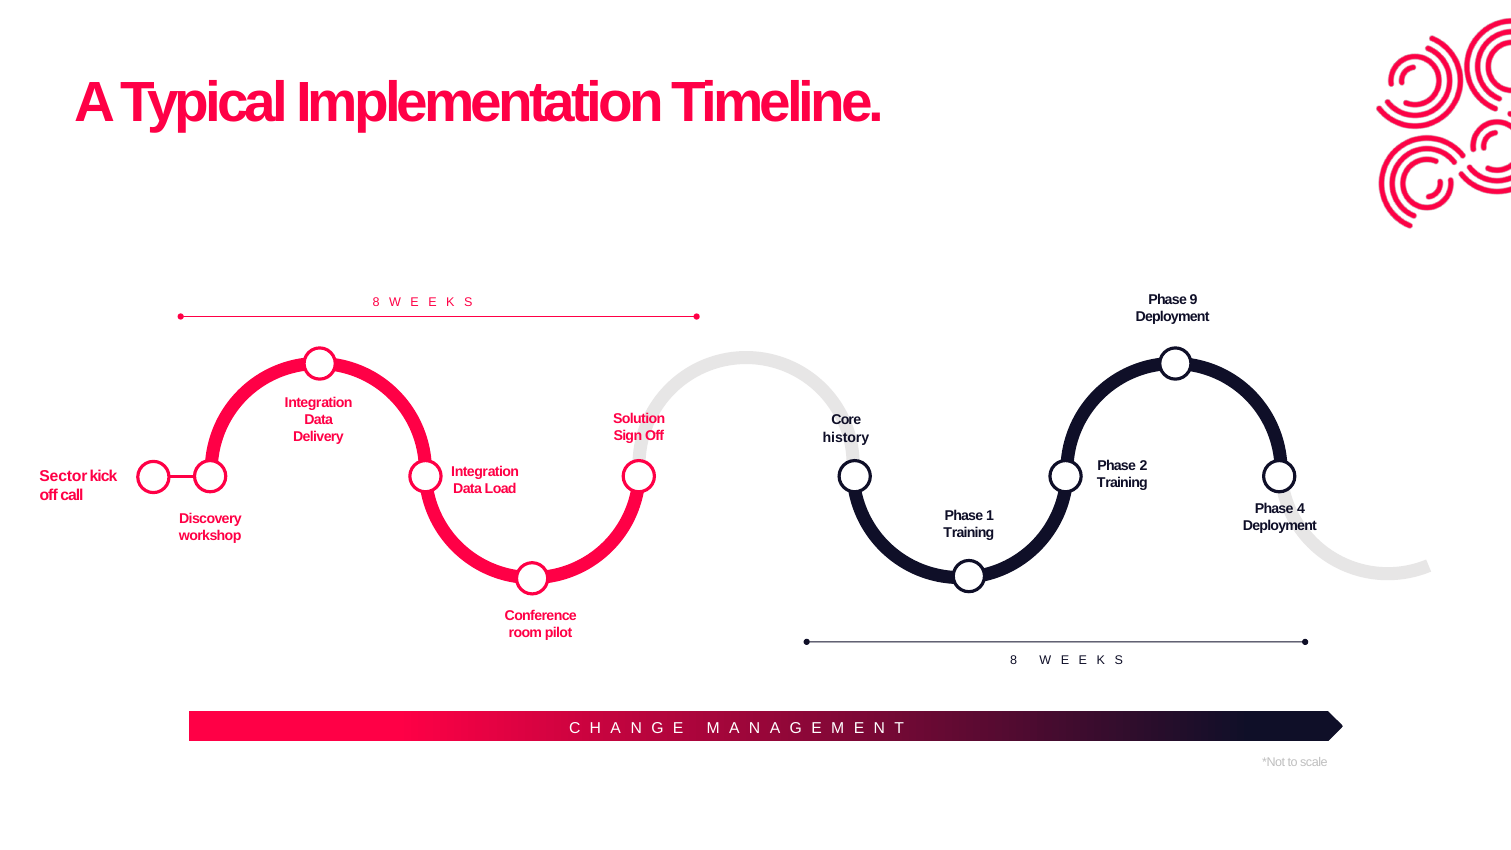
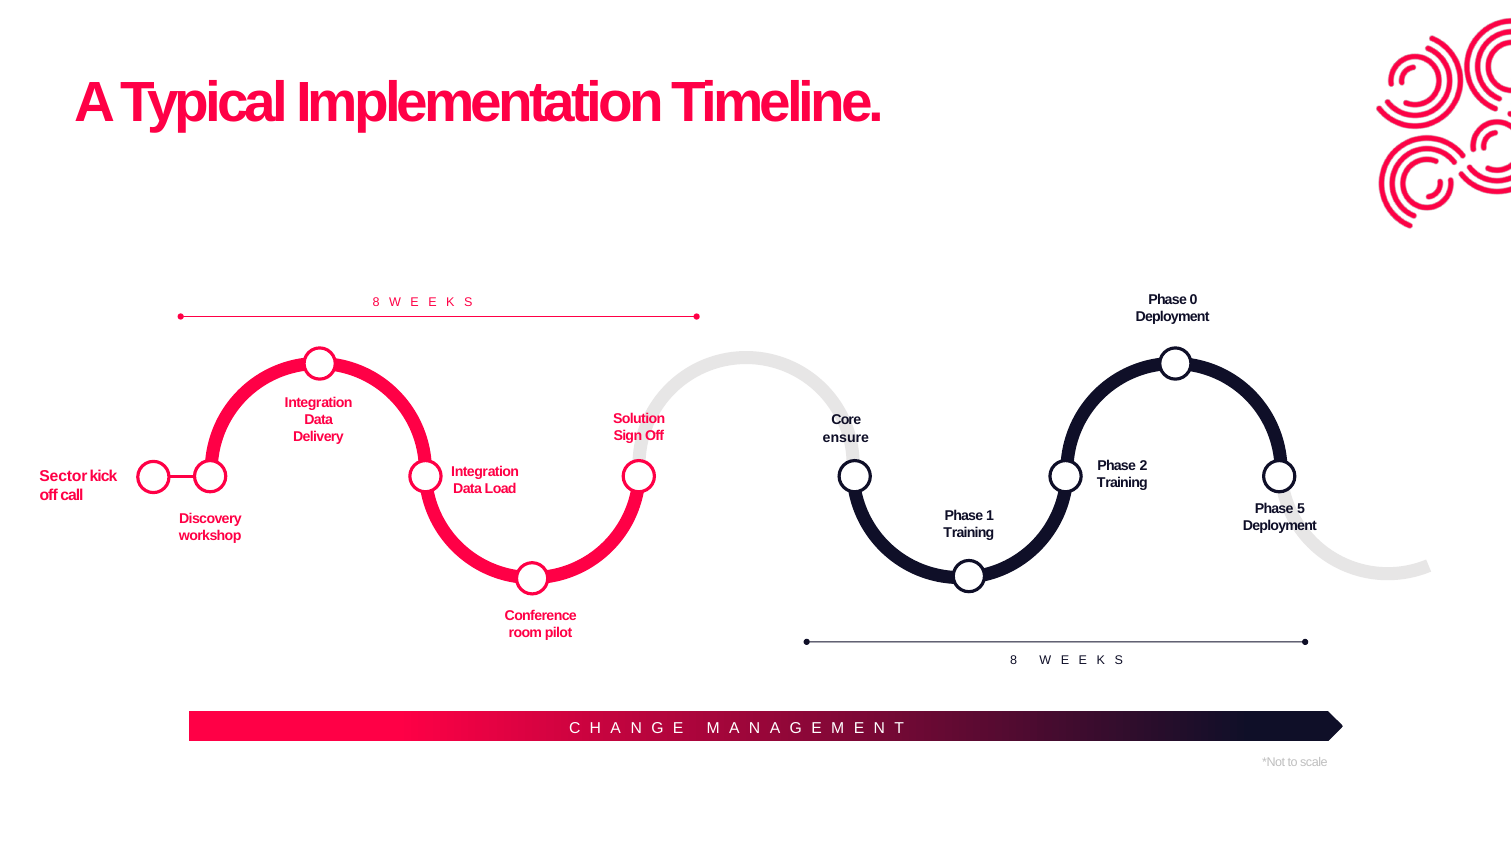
9: 9 -> 0
history: history -> ensure
4: 4 -> 5
